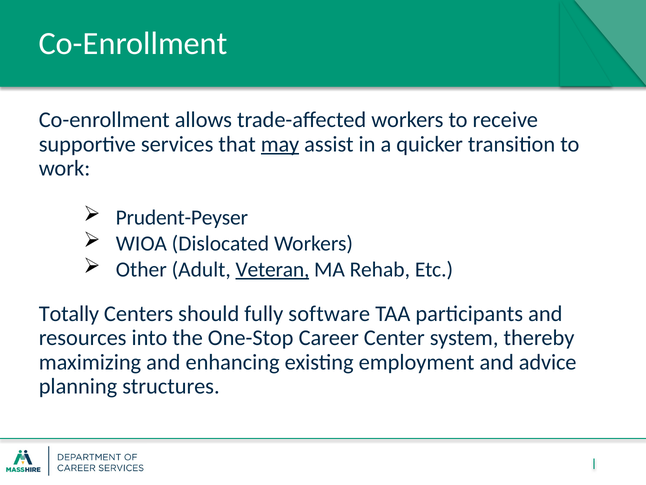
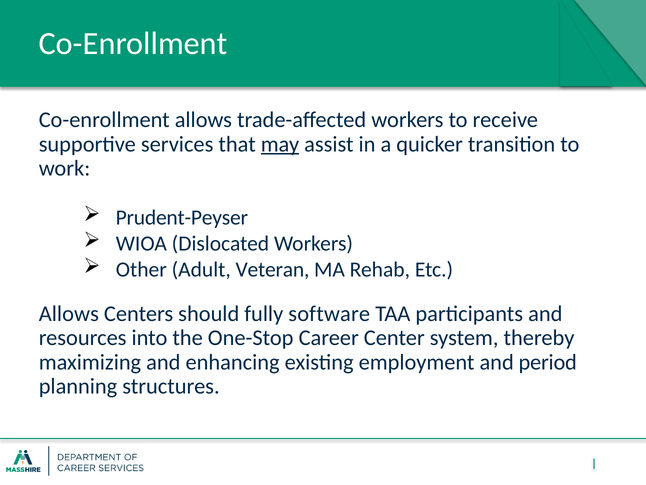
Veteran underline: present -> none
Totally at (69, 313): Totally -> Allows
advice: advice -> period
